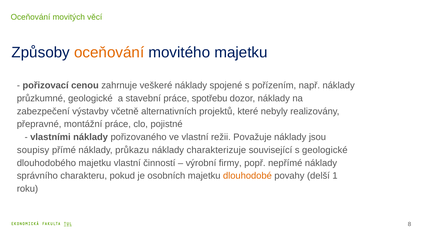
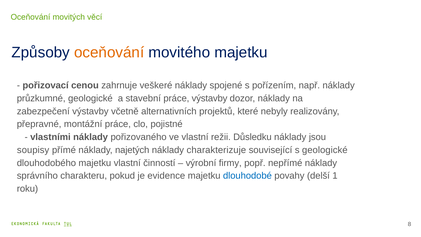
práce spotřebu: spotřebu -> výstavby
Považuje: Považuje -> Důsledku
průkazu: průkazu -> najetých
osobních: osobních -> evidence
dlouhodobé colour: orange -> blue
